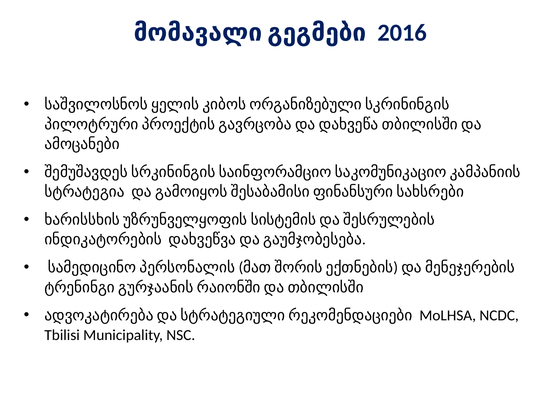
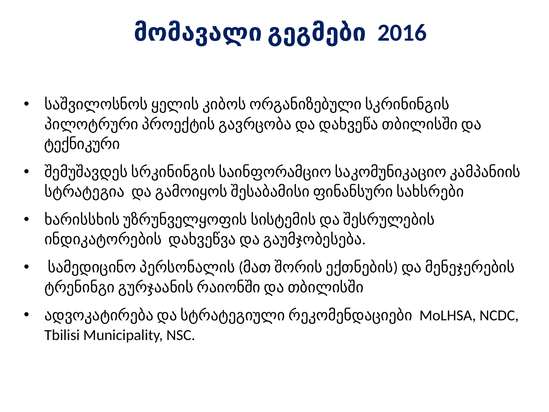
ამოცანები: ამოცანები -> ტექნიკური
